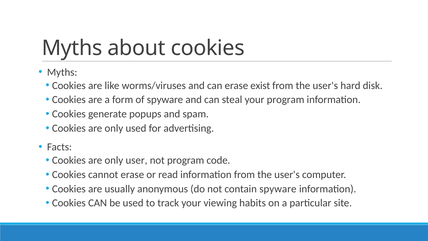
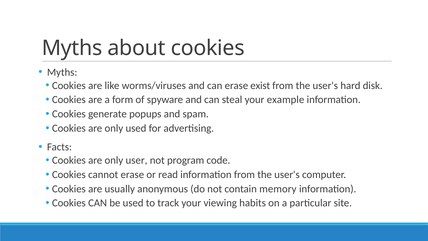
your program: program -> example
contain spyware: spyware -> memory
